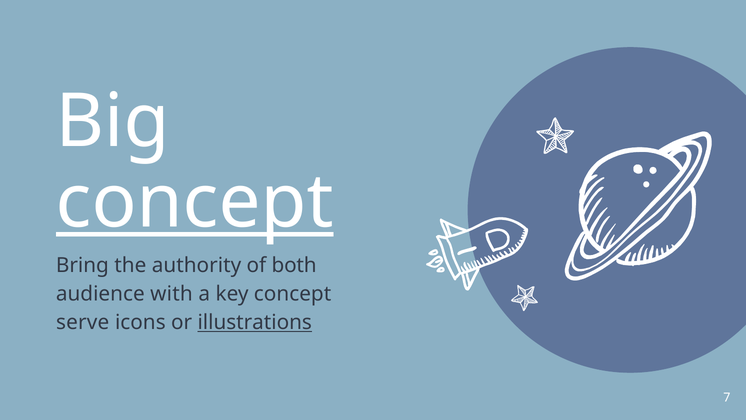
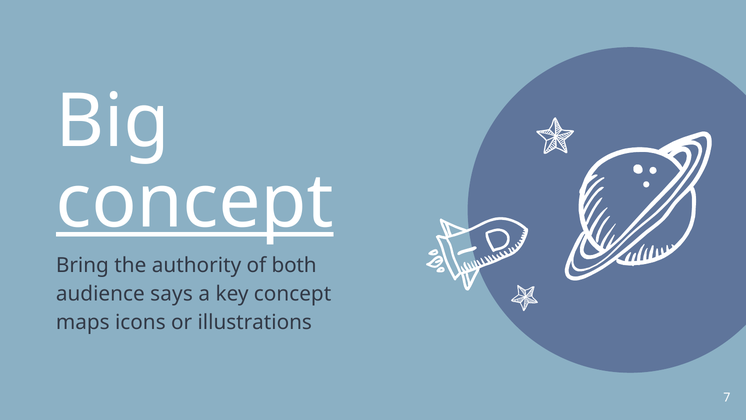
with: with -> says
serve: serve -> maps
illustrations underline: present -> none
